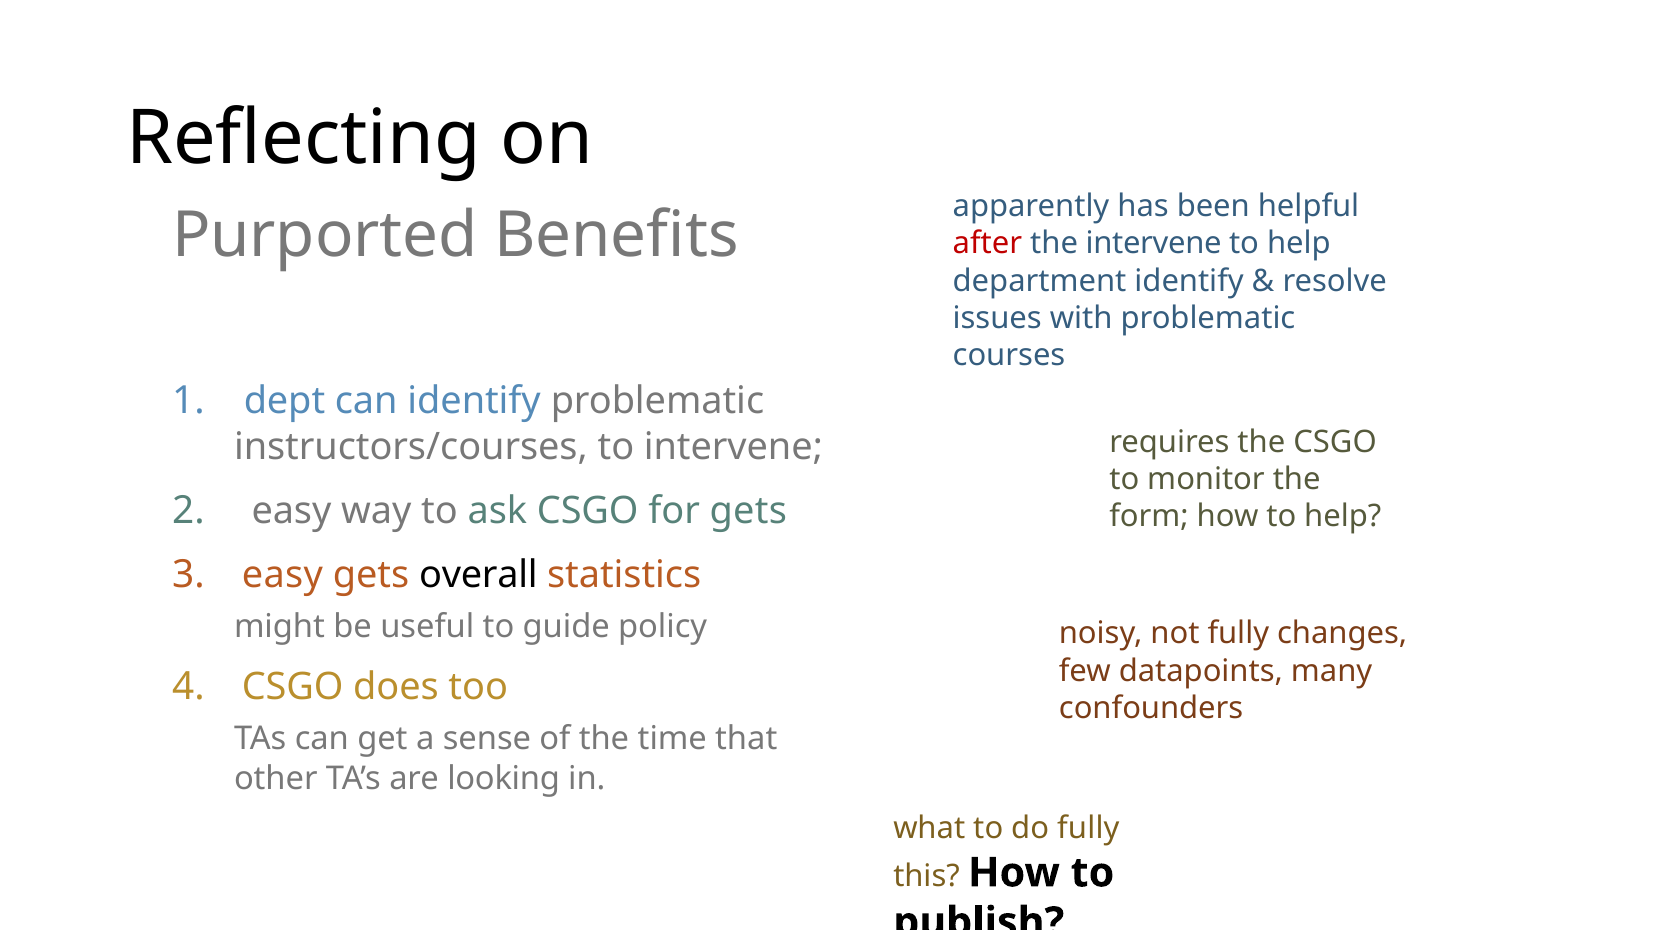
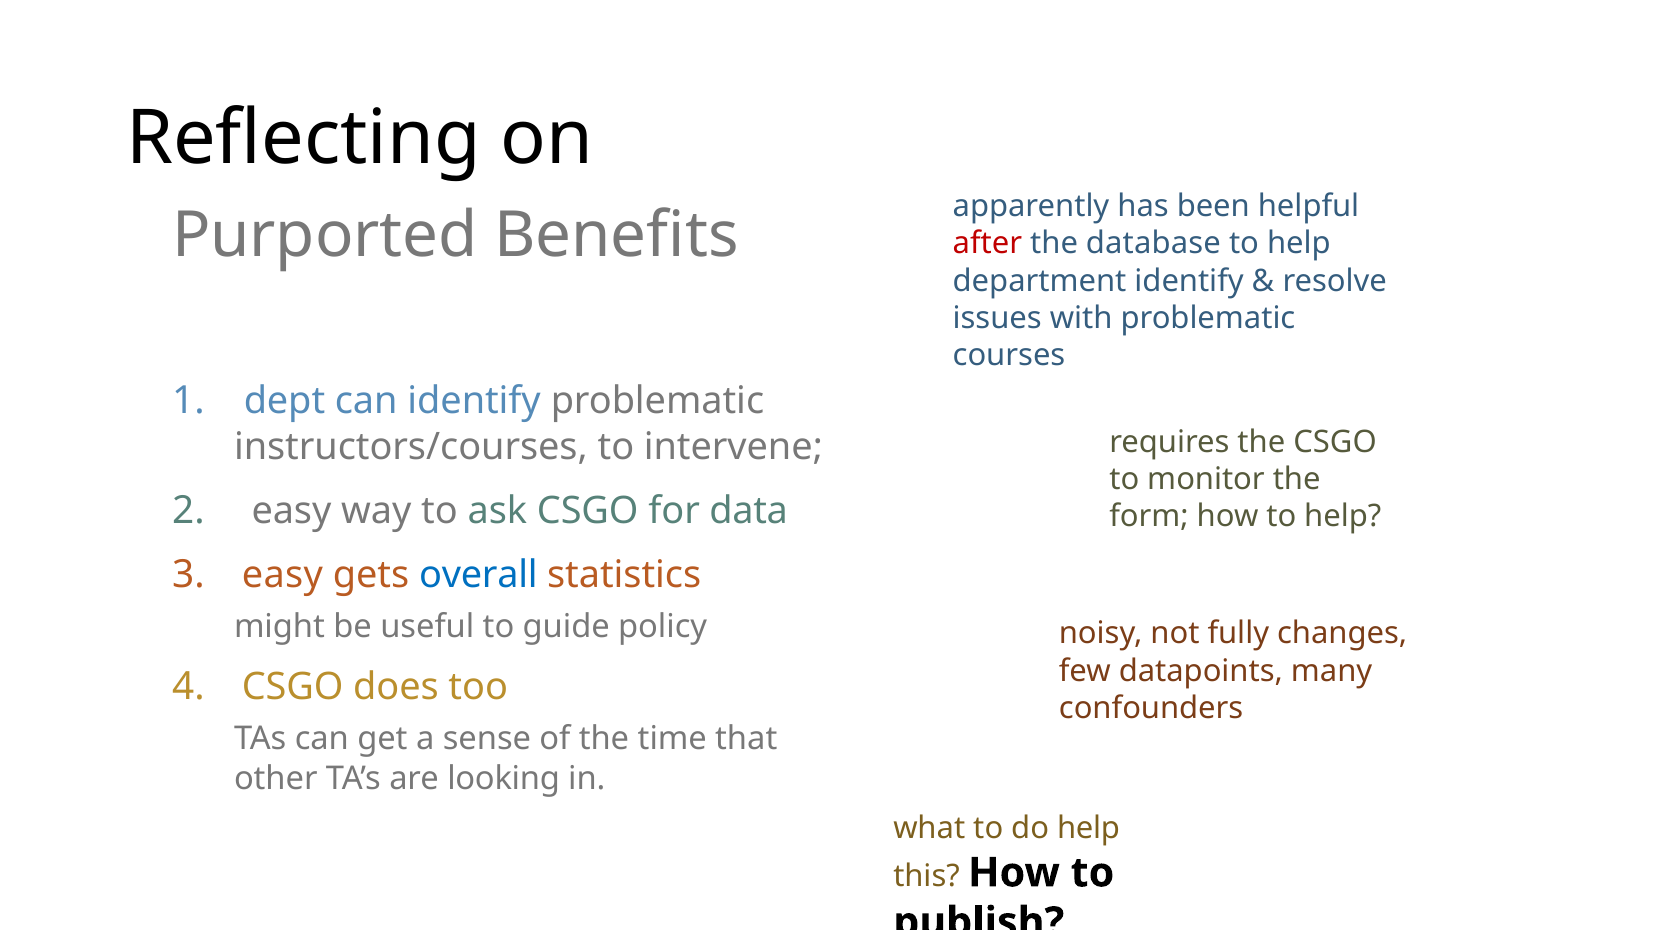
the intervene: intervene -> database
for gets: gets -> data
overall colour: black -> blue
do fully: fully -> help
